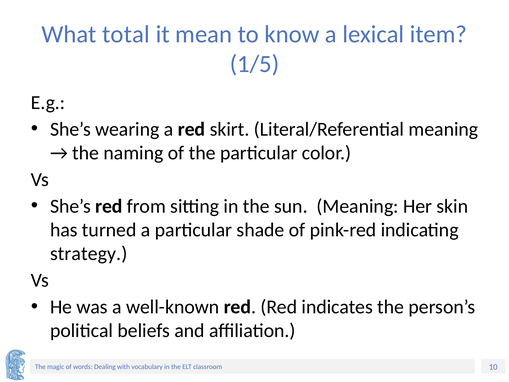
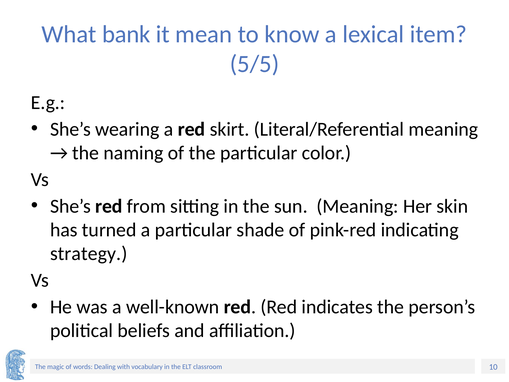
total: total -> bank
1/5: 1/5 -> 5/5
